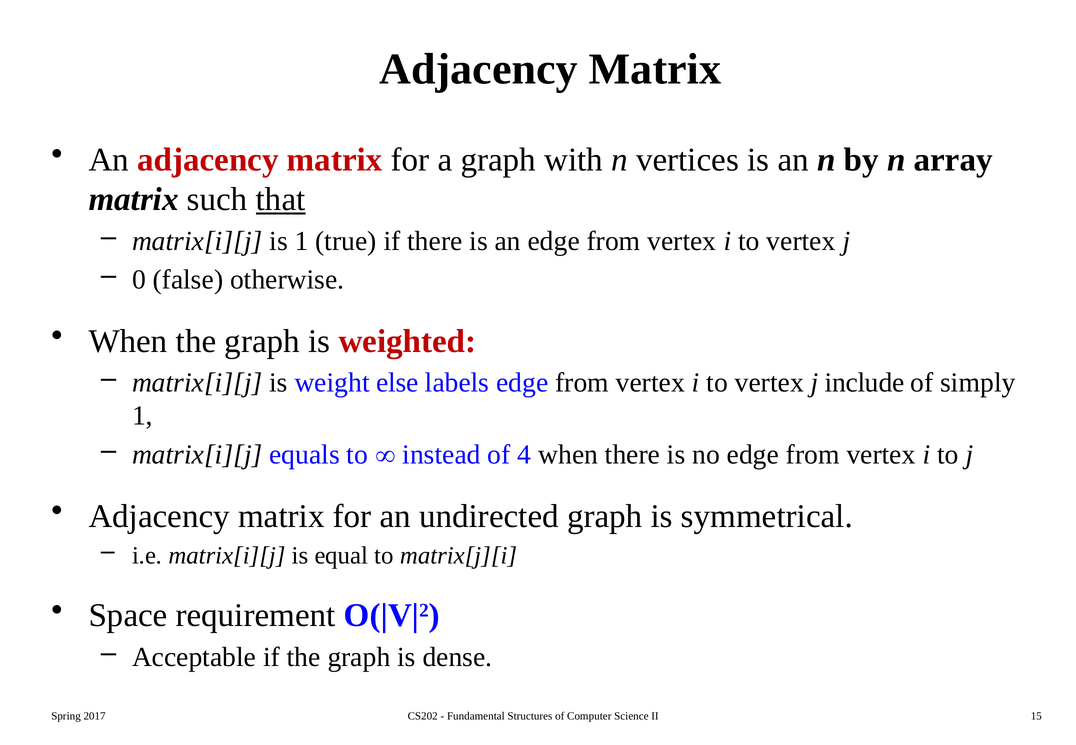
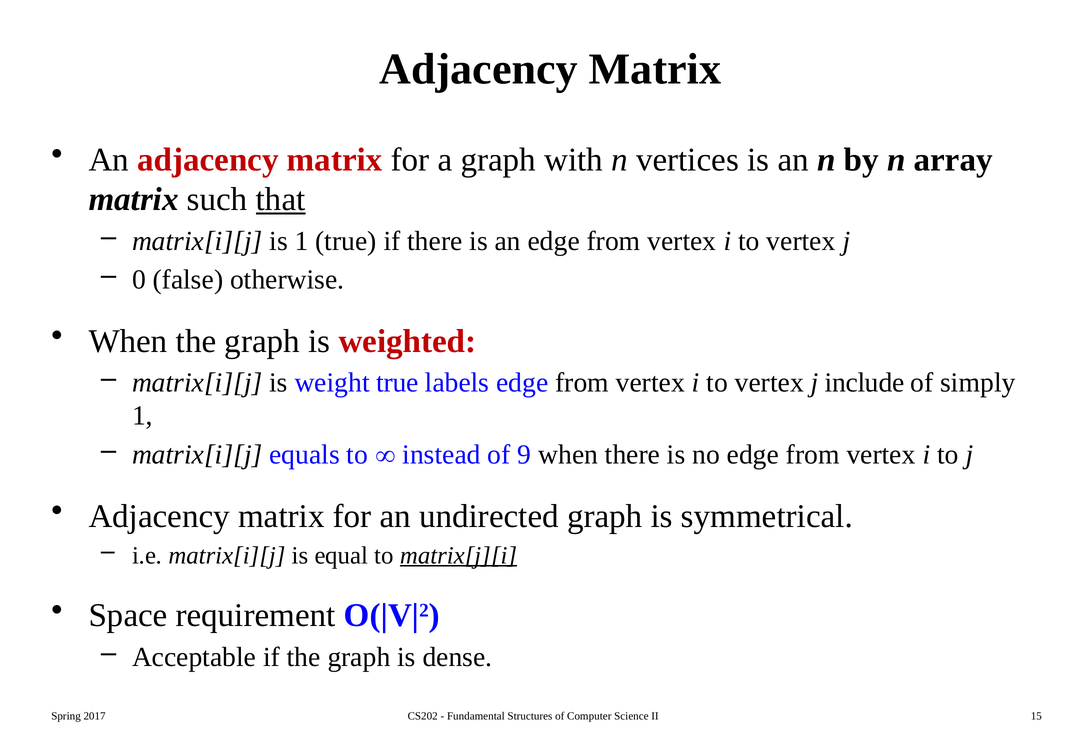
weight else: else -> true
4: 4 -> 9
matrix[j][i underline: none -> present
